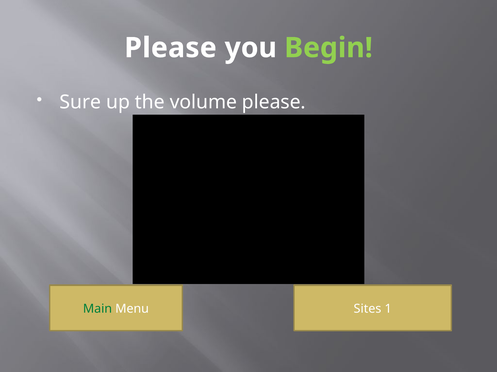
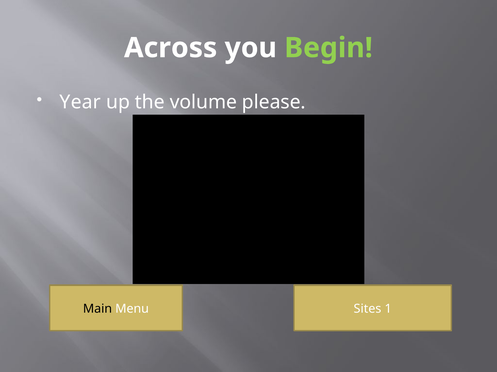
Please at (171, 48): Please -> Across
Sure: Sure -> Year
Main colour: green -> black
